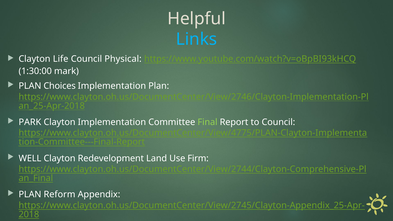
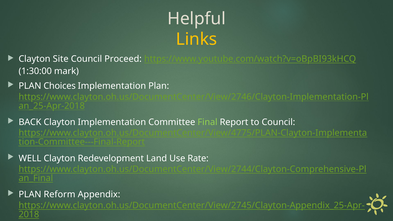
Links colour: light blue -> yellow
Clayton Life: Life -> Site
Physical: Physical -> Proceed
PARK: PARK -> BACK
Firm: Firm -> Rate
